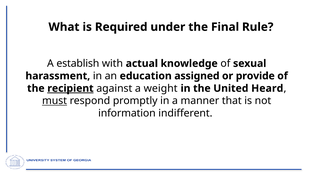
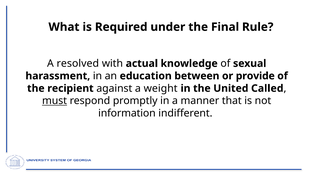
establish: establish -> resolved
assigned: assigned -> between
recipient underline: present -> none
Heard: Heard -> Called
